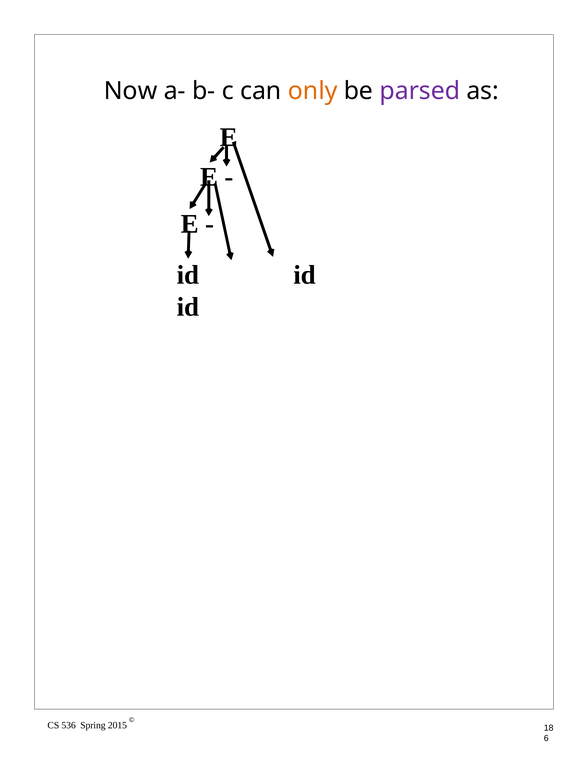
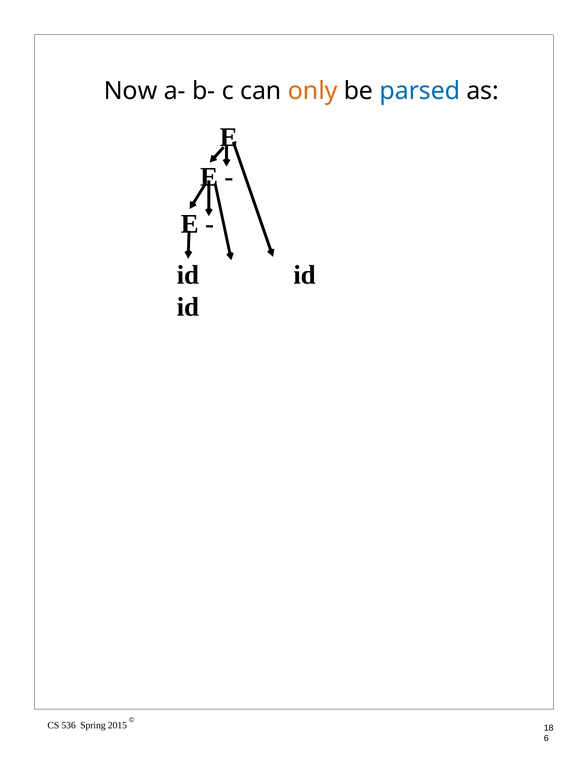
parsed colour: purple -> blue
